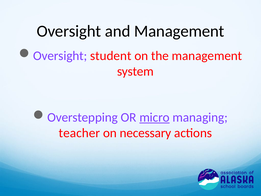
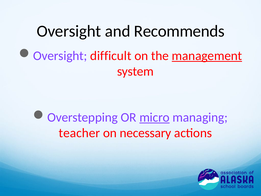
and Management: Management -> Recommends
student: student -> difficult
management at (207, 56) underline: none -> present
